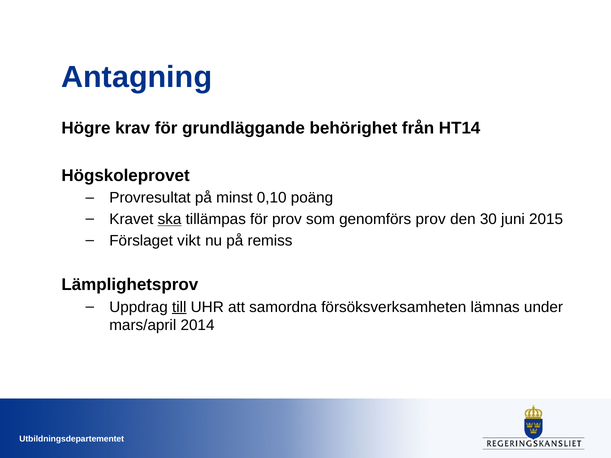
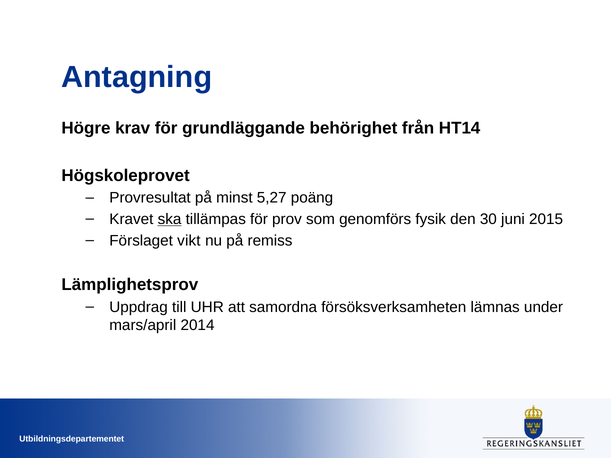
0,10: 0,10 -> 5,27
genomförs prov: prov -> fysik
till underline: present -> none
